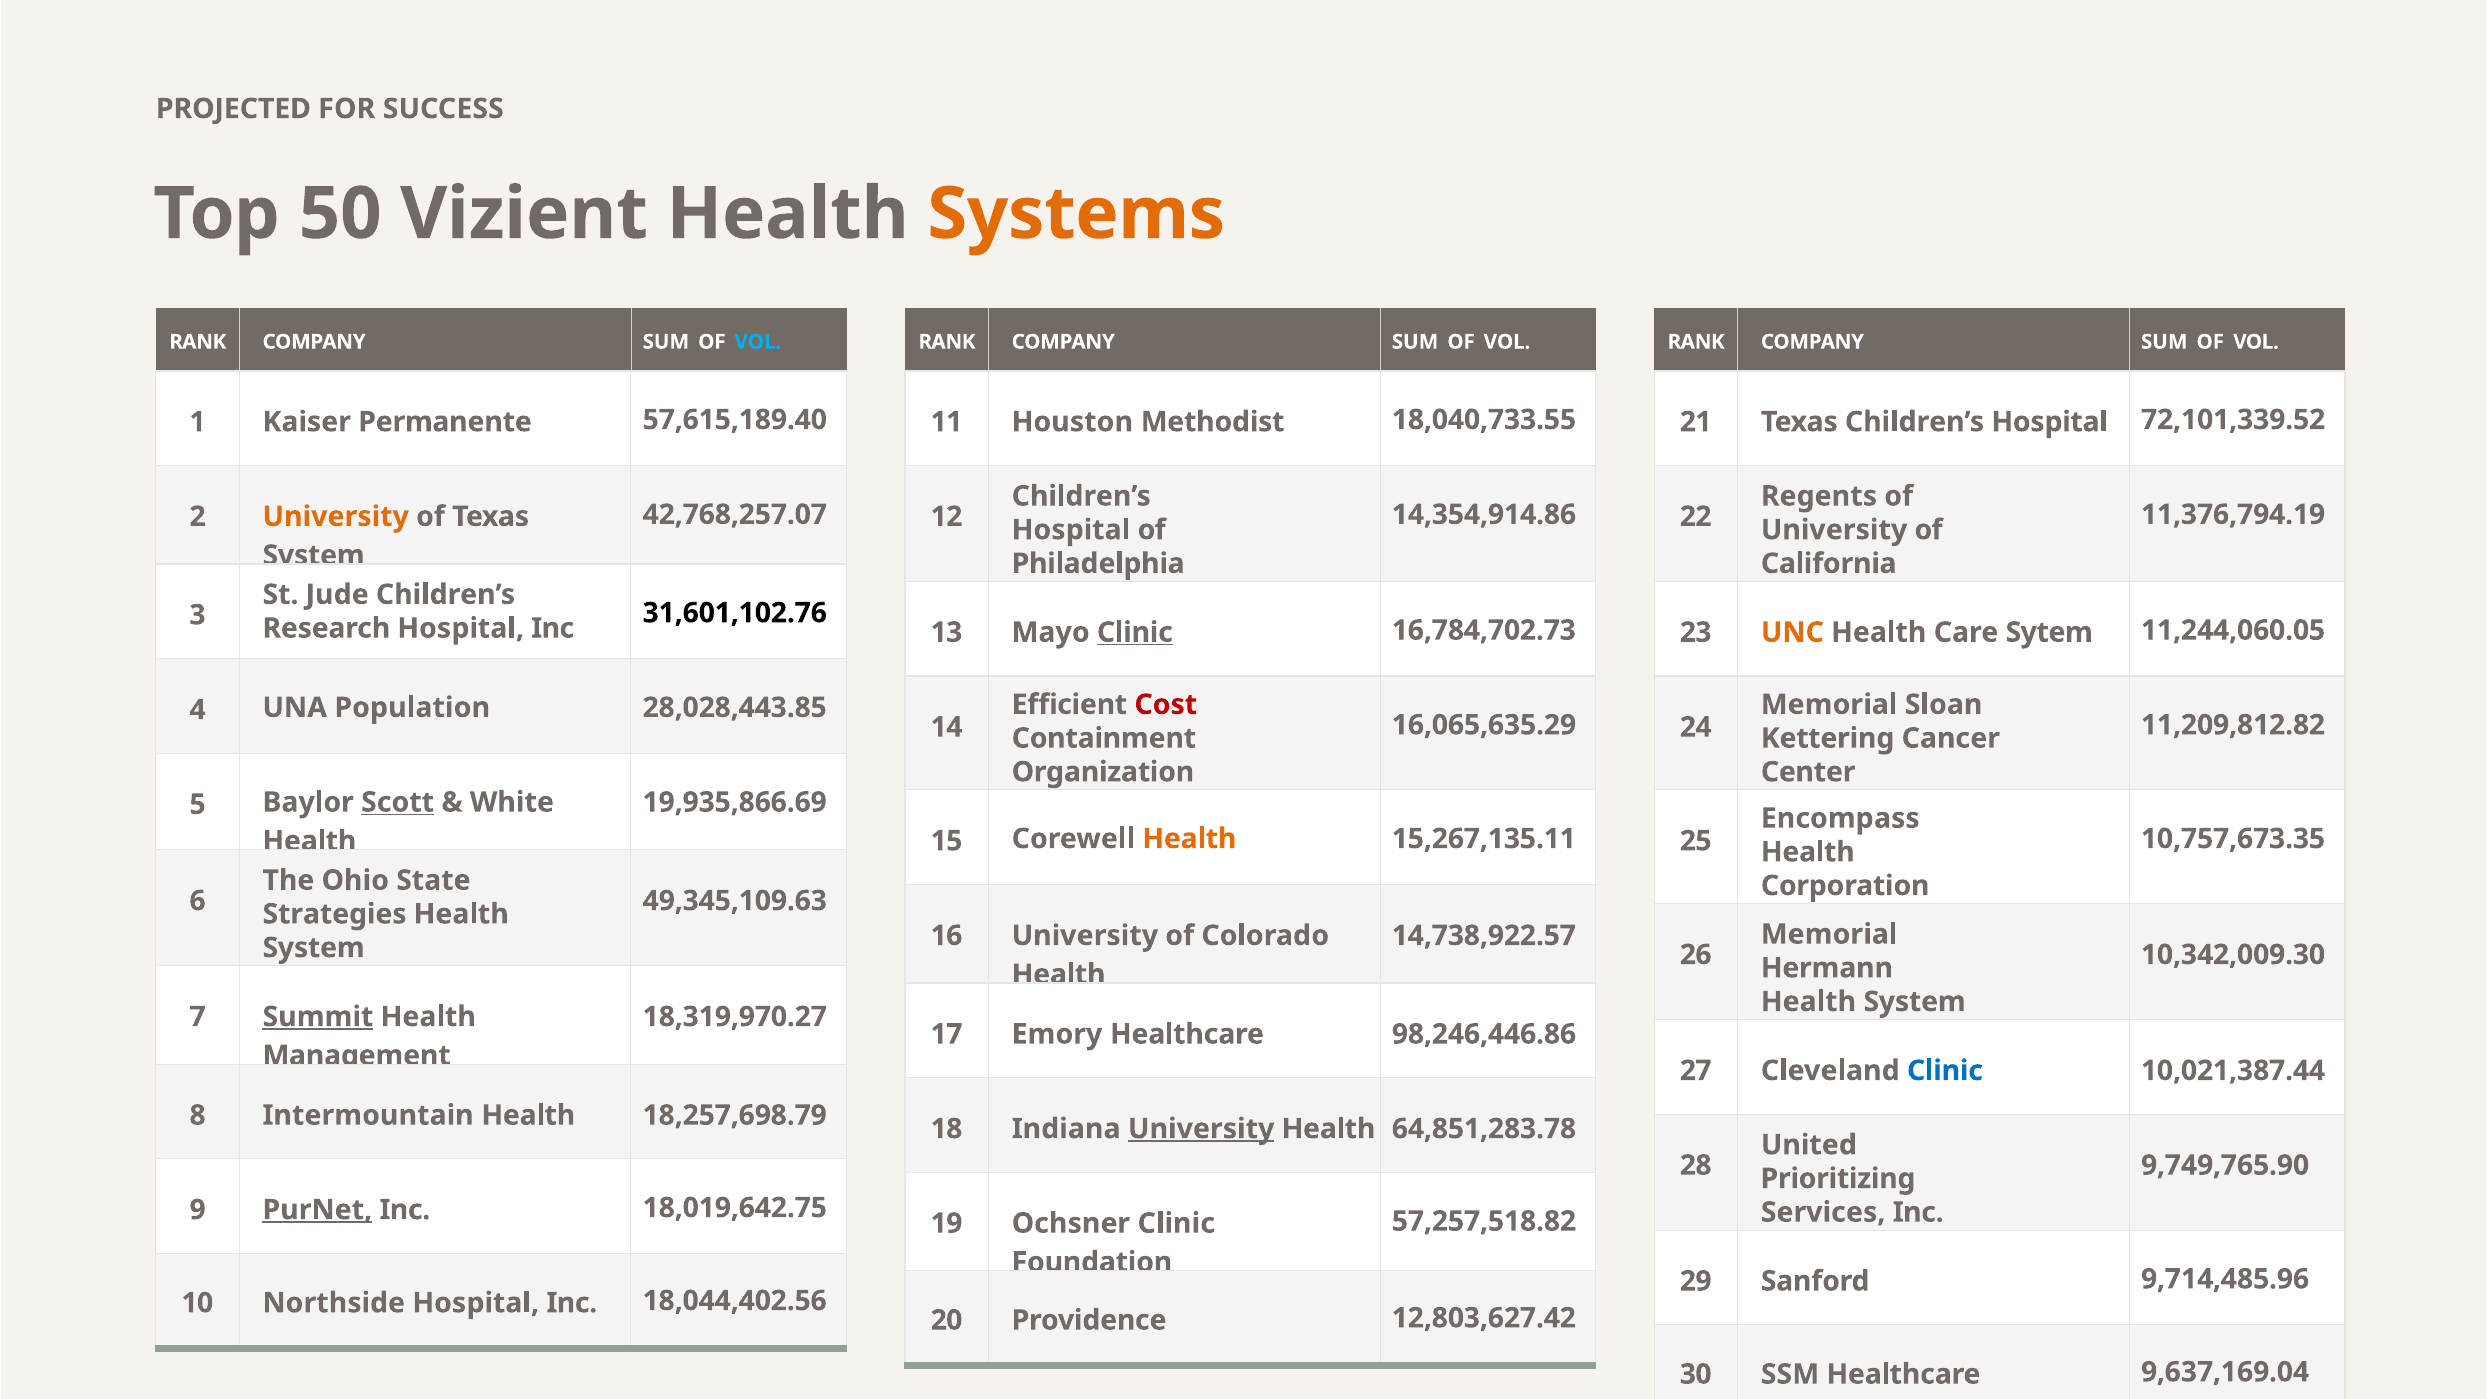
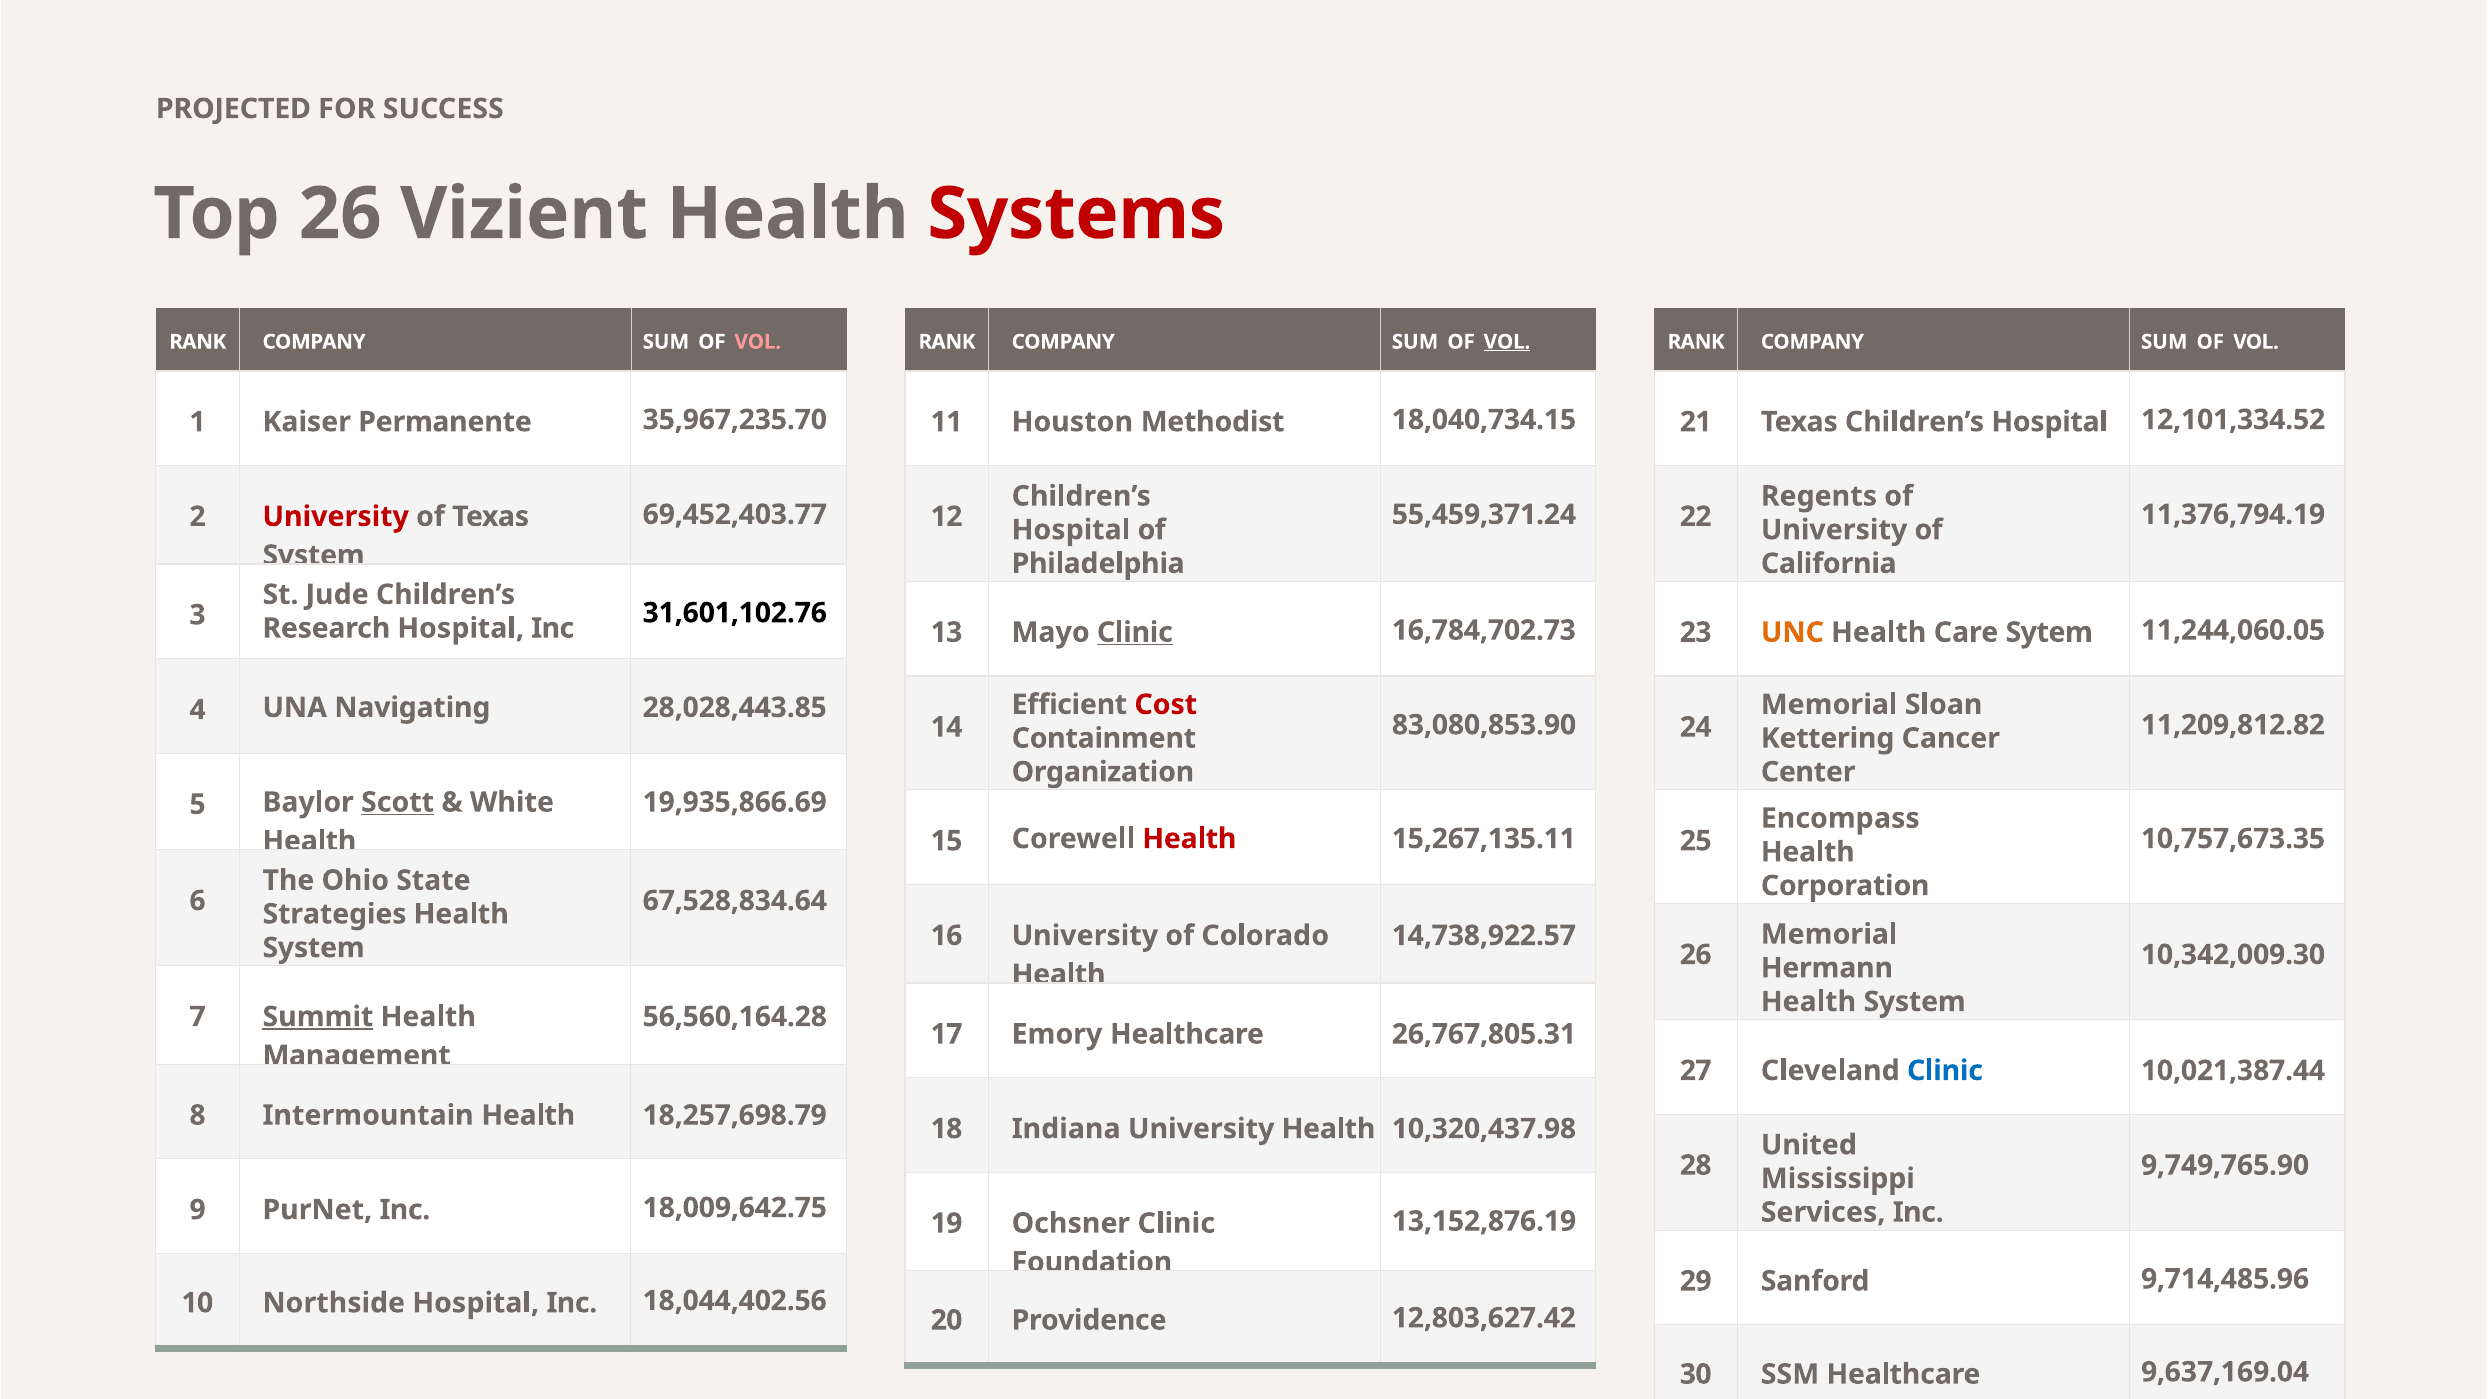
Top 50: 50 -> 26
Systems colour: orange -> red
VOL at (758, 342) colour: light blue -> pink
VOL at (1507, 342) underline: none -> present
57,615,189.40: 57,615,189.40 -> 35,967,235.70
18,040,733.55: 18,040,733.55 -> 18,040,734.15
72,101,339.52: 72,101,339.52 -> 12,101,334.52
42,768,257.07: 42,768,257.07 -> 69,452,403.77
14,354,914.86: 14,354,914.86 -> 55,459,371.24
University at (336, 517) colour: orange -> red
Population: Population -> Navigating
16,065,635.29: 16,065,635.29 -> 83,080,853.90
Health at (1189, 839) colour: orange -> red
49,345,109.63: 49,345,109.63 -> 67,528,834.64
18,319,970.27: 18,319,970.27 -> 56,560,164.28
98,246,446.86: 98,246,446.86 -> 26,767,805.31
University at (1201, 1129) underline: present -> none
64,851,283.78: 64,851,283.78 -> 10,320,437.98
Prioritizing: Prioritizing -> Mississippi
PurNet underline: present -> none
18,019,642.75: 18,019,642.75 -> 18,009,642.75
57,257,518.82: 57,257,518.82 -> 13,152,876.19
